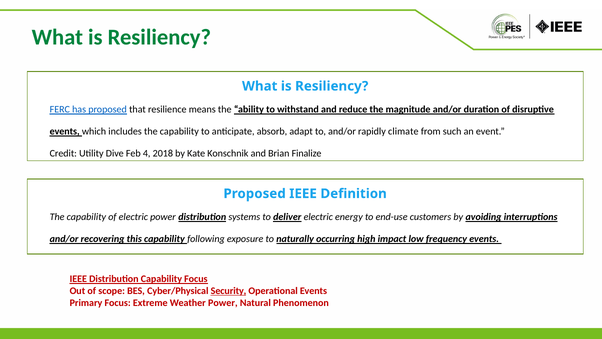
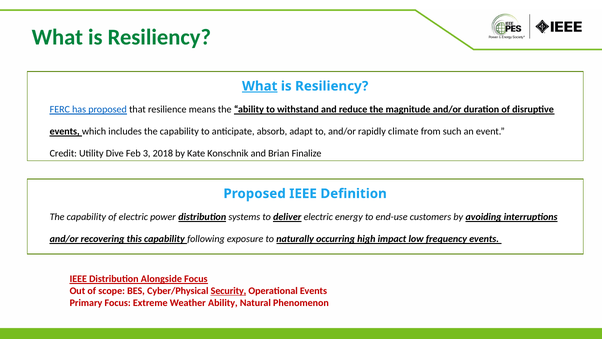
What at (260, 86) underline: none -> present
4: 4 -> 3
Distribution Capability: Capability -> Alongside
Weather Power: Power -> Ability
